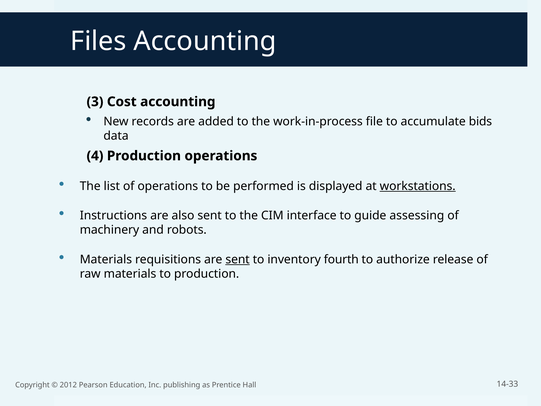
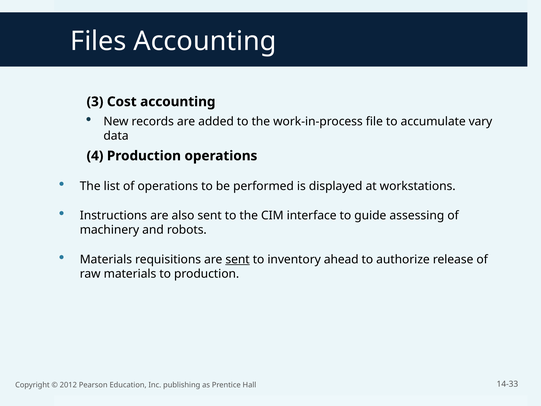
bids: bids -> vary
workstations underline: present -> none
fourth: fourth -> ahead
